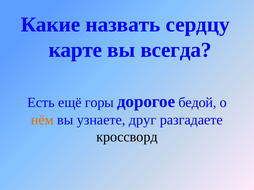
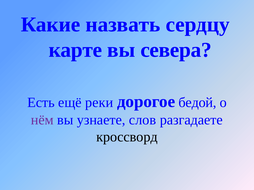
всегда: всегда -> севера
горы: горы -> реки
нём colour: orange -> purple
друг: друг -> слов
